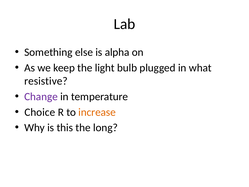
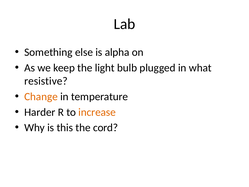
Change colour: purple -> orange
Choice: Choice -> Harder
long: long -> cord
